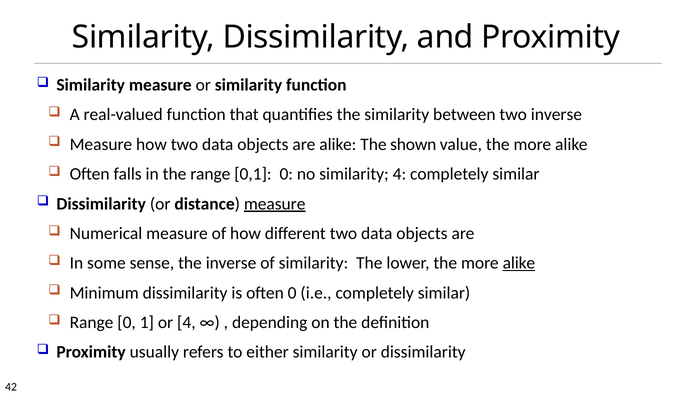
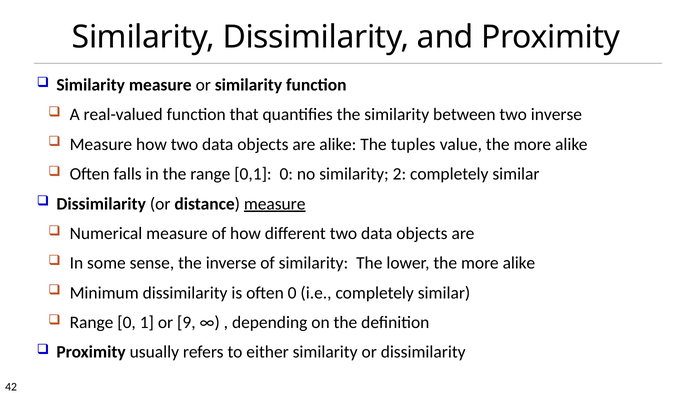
shown: shown -> tuples
similarity 4: 4 -> 2
alike at (519, 263) underline: present -> none
or 4: 4 -> 9
